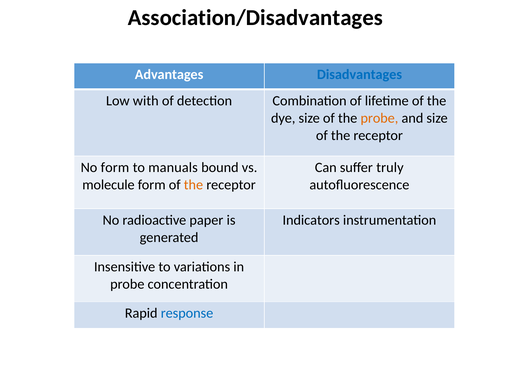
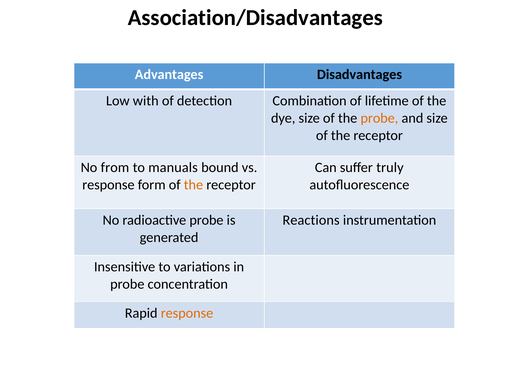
Disadvantages colour: blue -> black
No form: form -> from
molecule at (108, 185): molecule -> response
radioactive paper: paper -> probe
Indicators: Indicators -> Reactions
response at (187, 313) colour: blue -> orange
